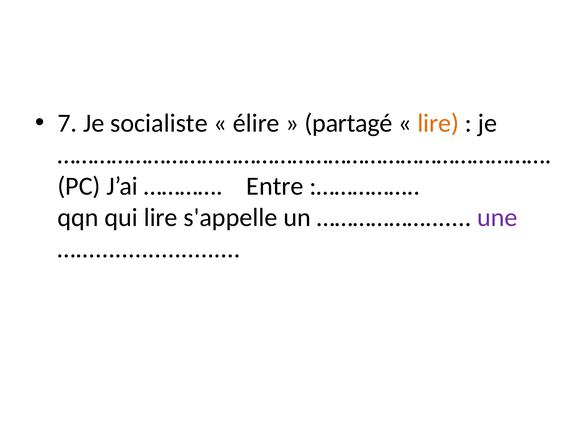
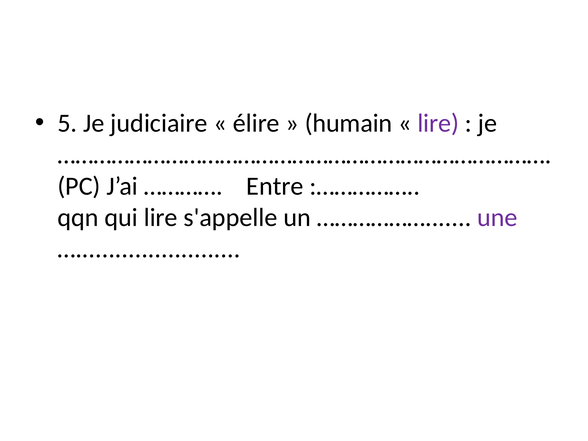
7: 7 -> 5
socialiste: socialiste -> judiciaire
partagé: partagé -> humain
lire at (438, 123) colour: orange -> purple
